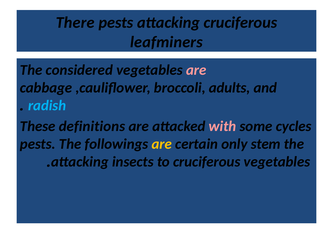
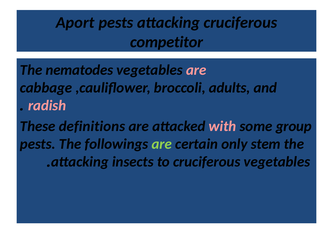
There: There -> Aport
leafminers: leafminers -> competitor
considered: considered -> nematodes
radish colour: light blue -> pink
cycles: cycles -> group
are at (162, 144) colour: yellow -> light green
